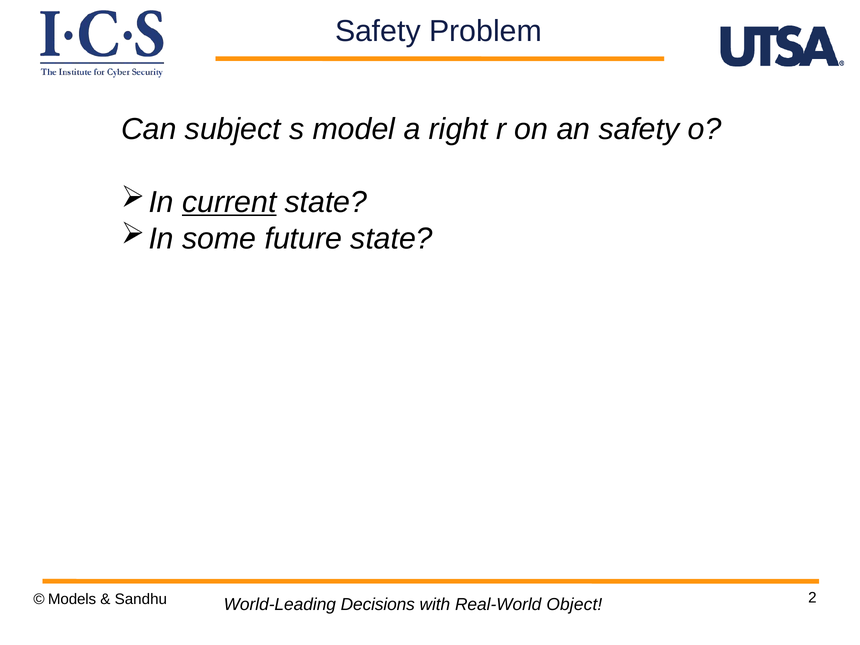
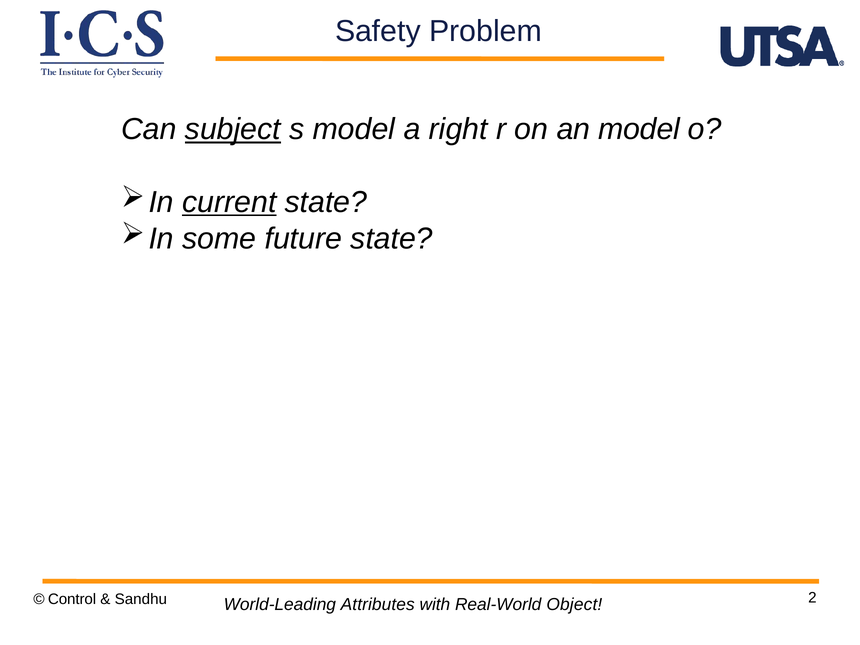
subject underline: none -> present
an safety: safety -> model
Models: Models -> Control
Decisions: Decisions -> Attributes
